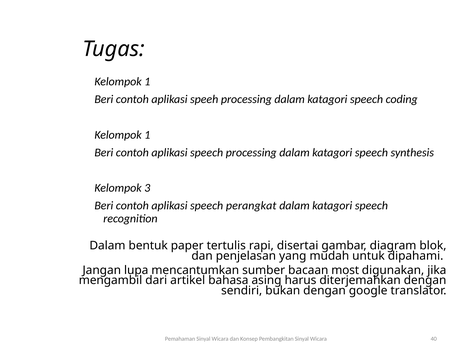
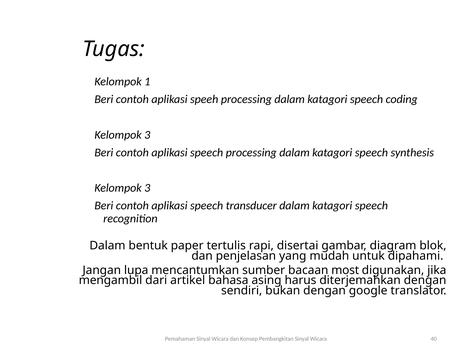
1 at (147, 135): 1 -> 3
perangkat: perangkat -> transducer
